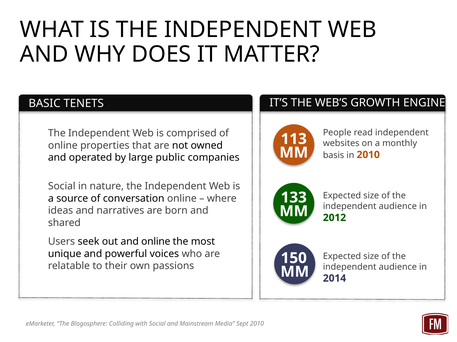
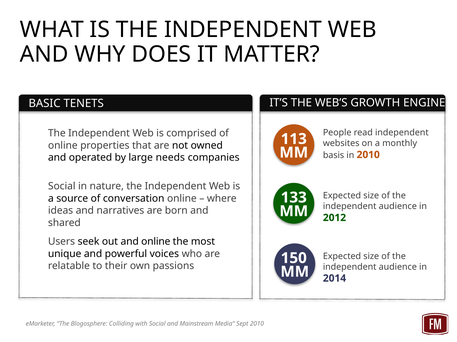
public: public -> needs
